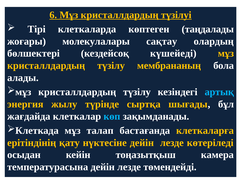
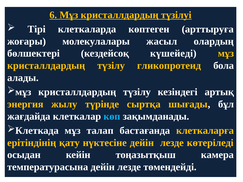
таңдалады: таңдалады -> арттыруға
сақтау: сақтау -> жасыл
мембрананың: мембрананың -> гликопротеид
артық colour: light blue -> white
